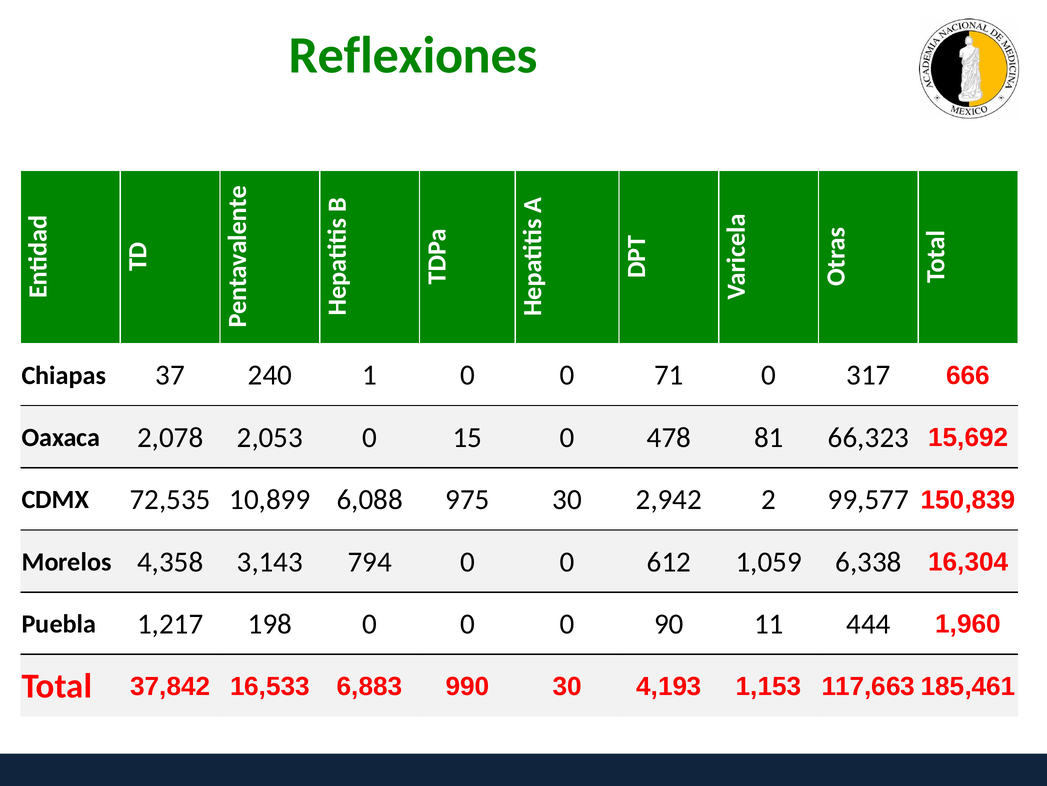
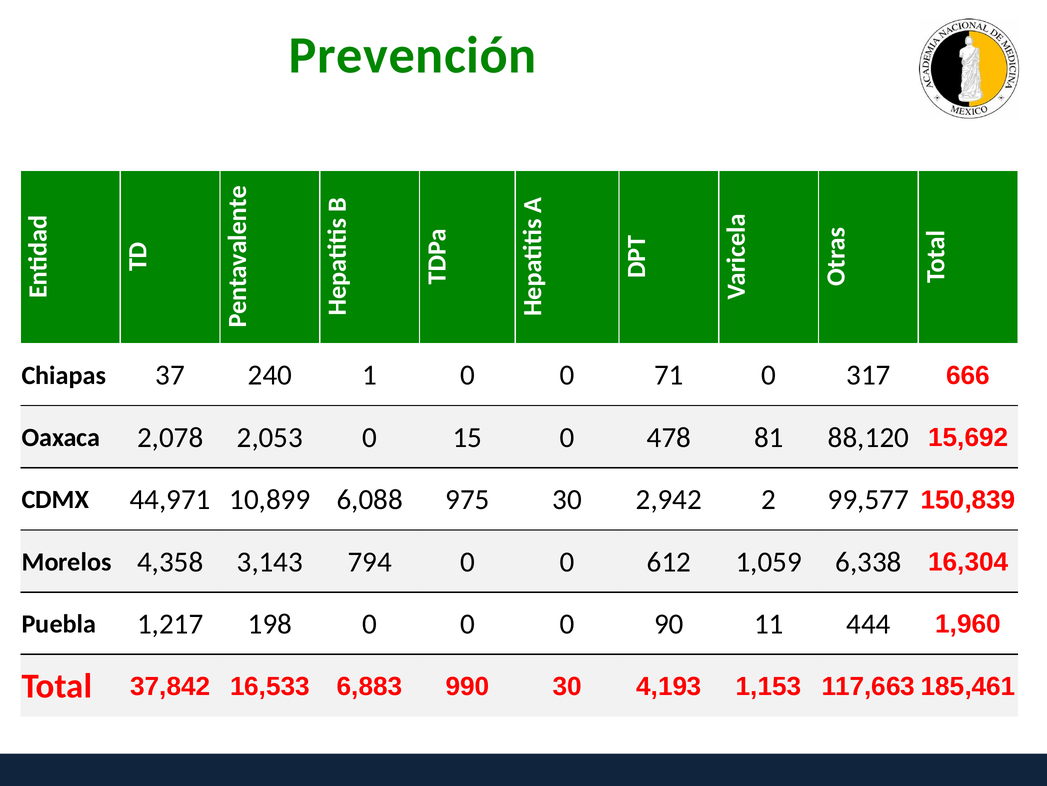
Reflexiones: Reflexiones -> Prevención
66,323: 66,323 -> 88,120
72,535: 72,535 -> 44,971
